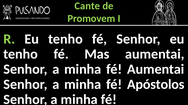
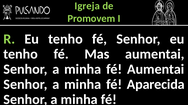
Cante: Cante -> Igreja
Apóstolos: Apóstolos -> Aparecida
